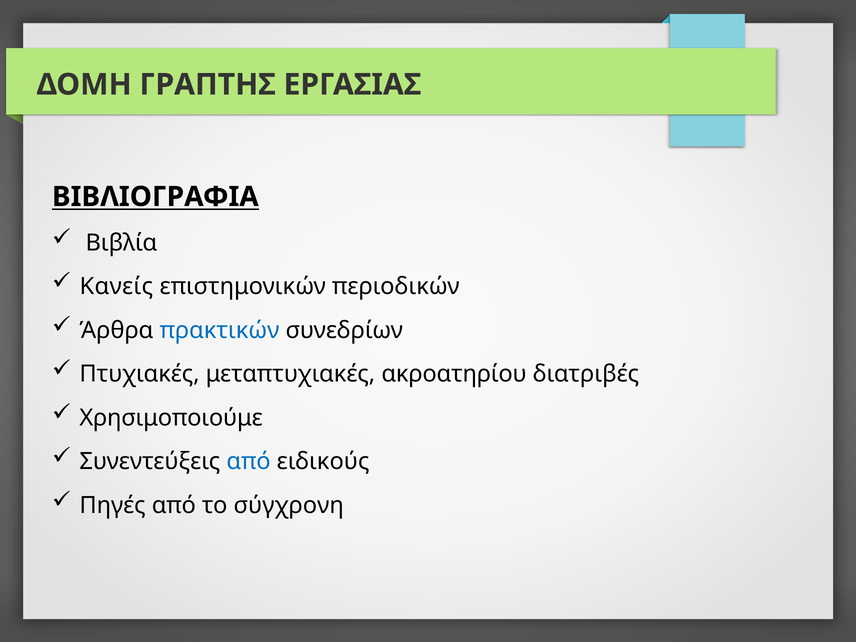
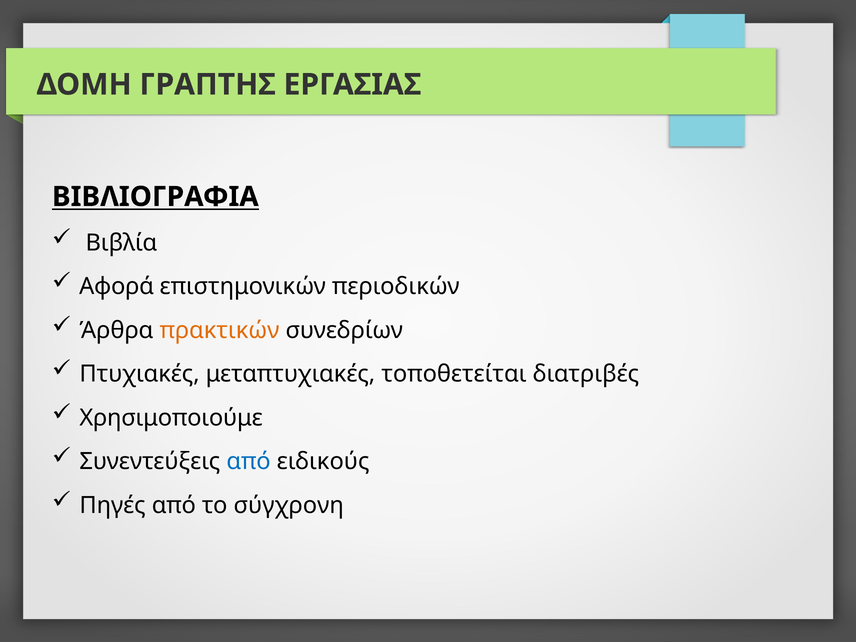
Κανείς: Κανείς -> Αφορά
πρακτικών colour: blue -> orange
ακροατηρίου: ακροατηρίου -> τοποθετείται
